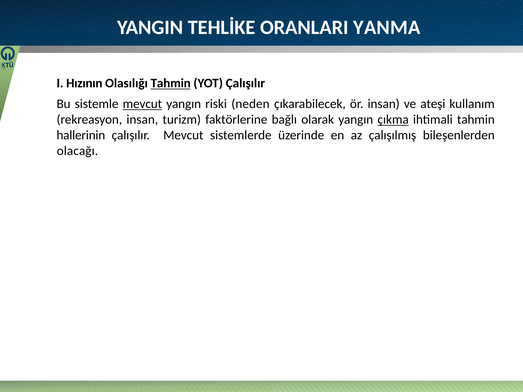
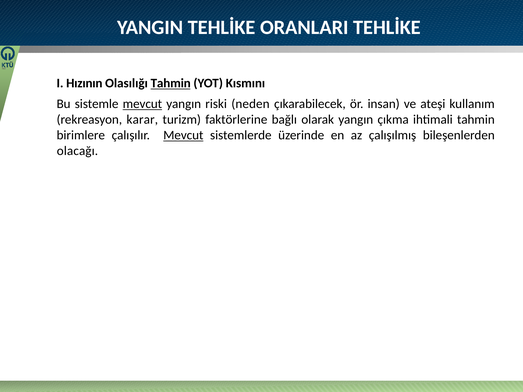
ORANLARI YANMA: YANMA -> TEHLİKE
YOT Çalışılır: Çalışılır -> Kısmını
rekreasyon insan: insan -> karar
çıkma underline: present -> none
hallerinin: hallerinin -> birimlere
Mevcut at (183, 135) underline: none -> present
